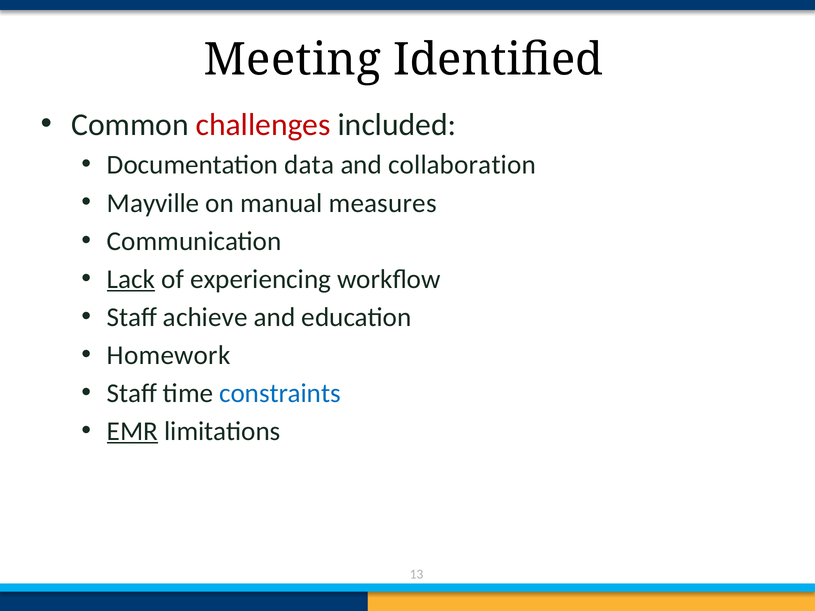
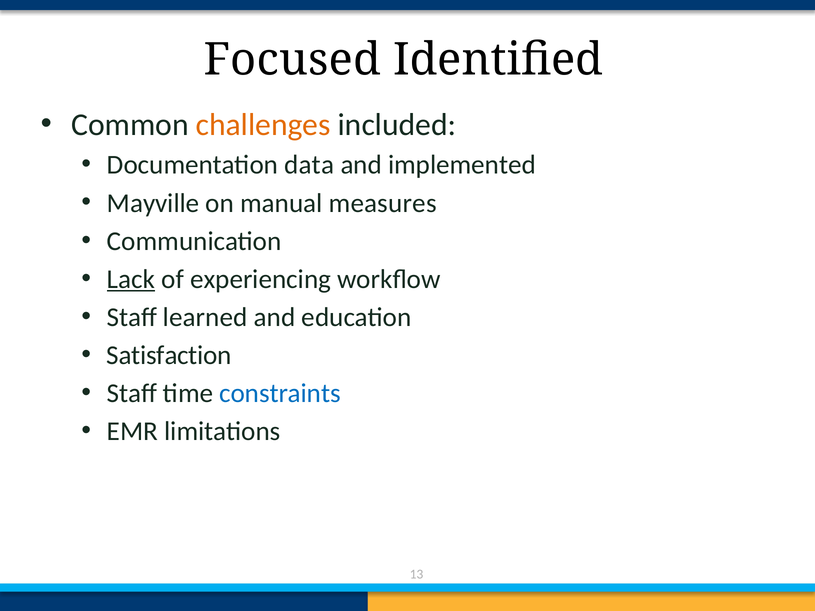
Meeting: Meeting -> Focused
challenges colour: red -> orange
collaboration: collaboration -> implemented
achieve: achieve -> learned
Homework: Homework -> Satisfaction
EMR underline: present -> none
